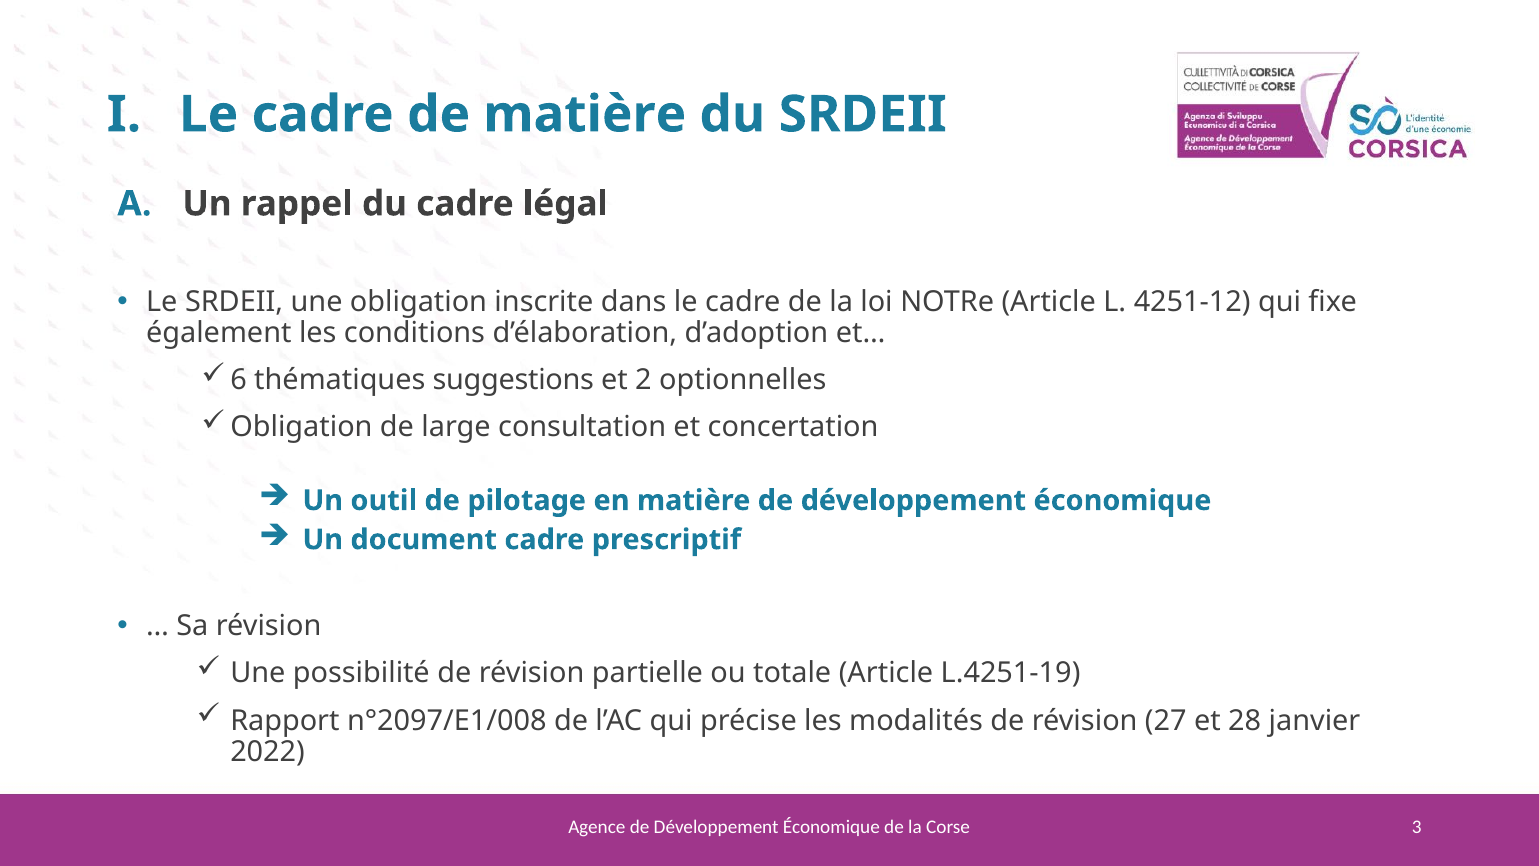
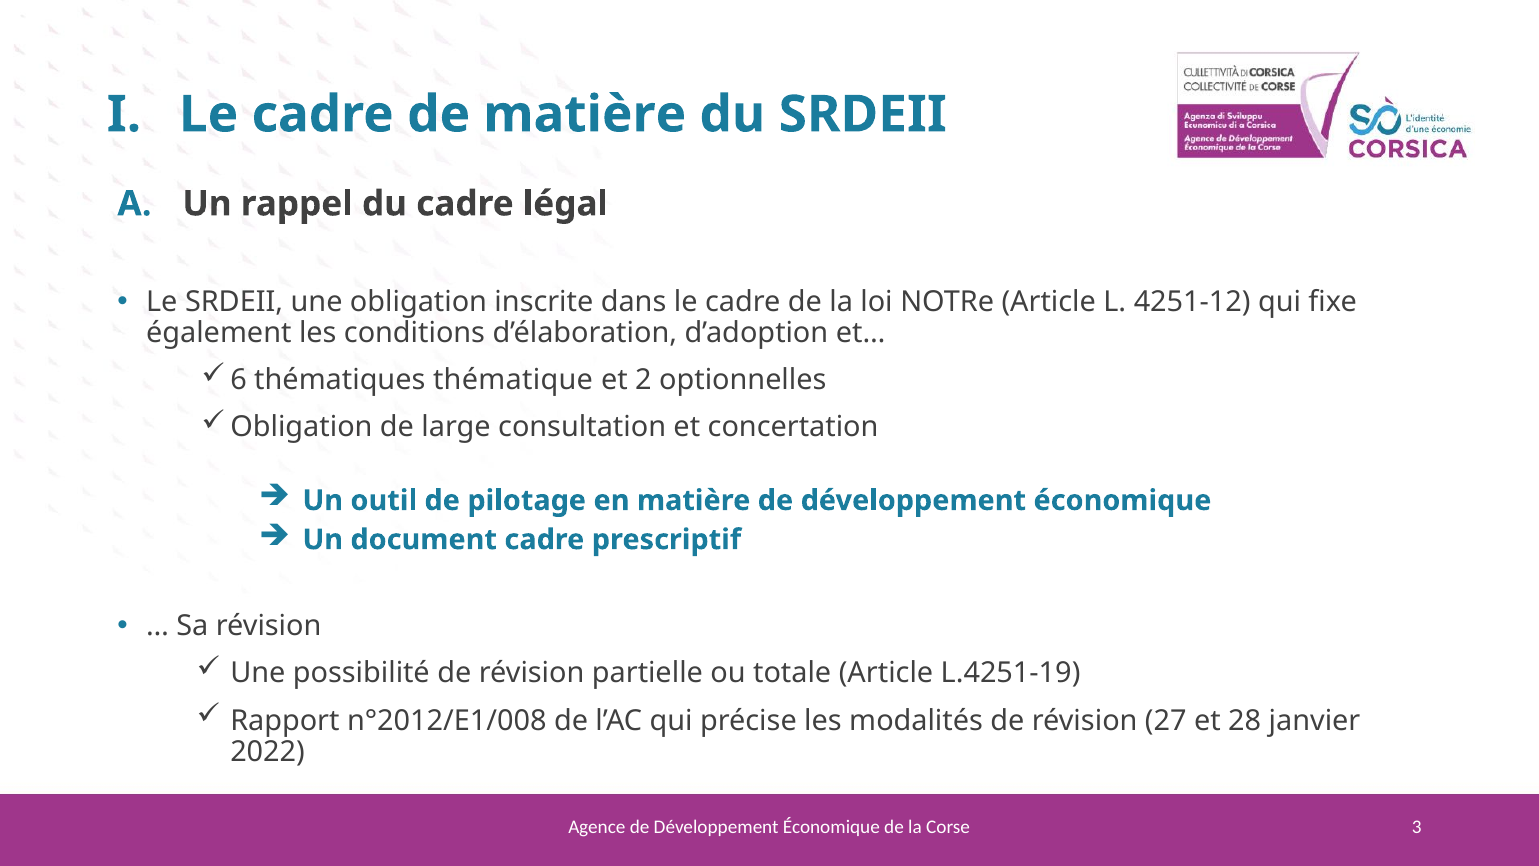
suggestions: suggestions -> thématique
n°2097/E1/008: n°2097/E1/008 -> n°2012/E1/008
